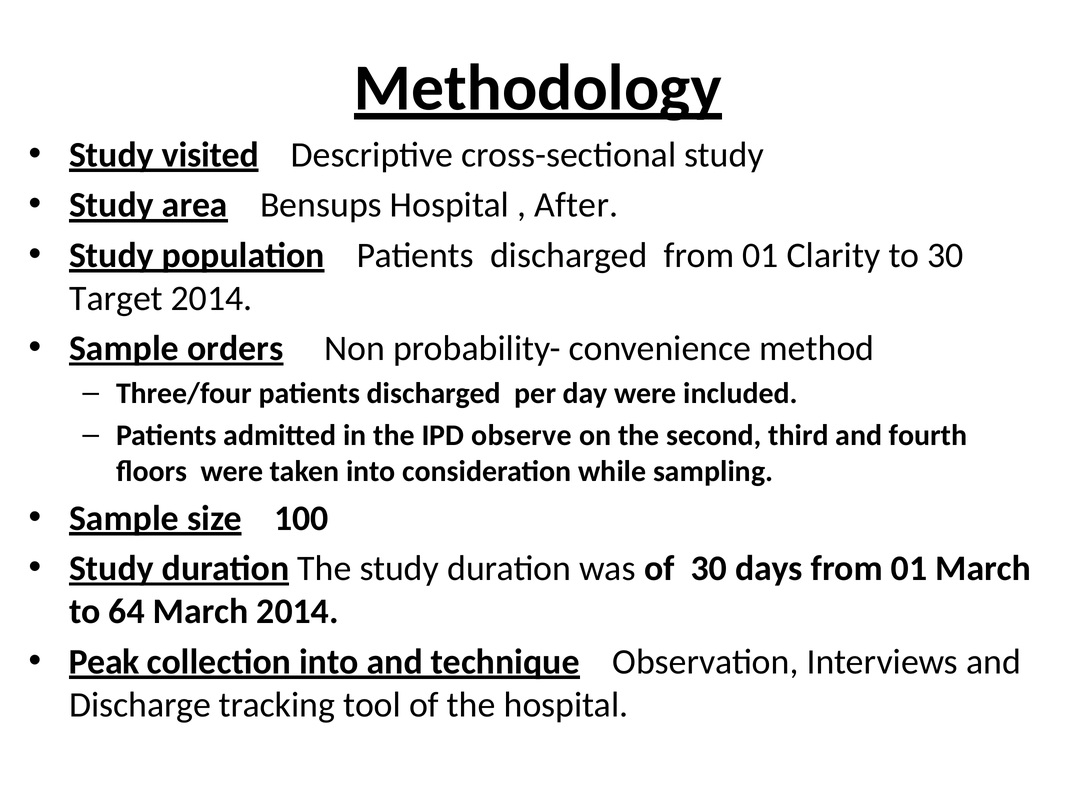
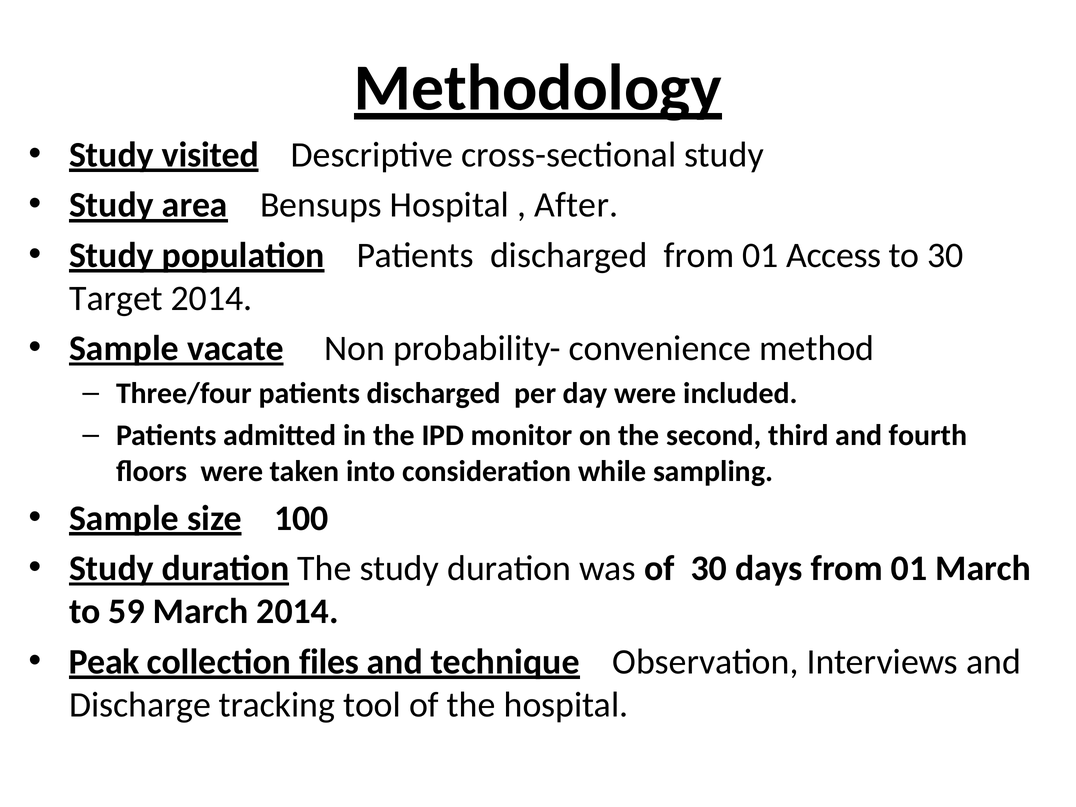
Clarity: Clarity -> Access
orders: orders -> vacate
observe: observe -> monitor
64: 64 -> 59
collection into: into -> files
